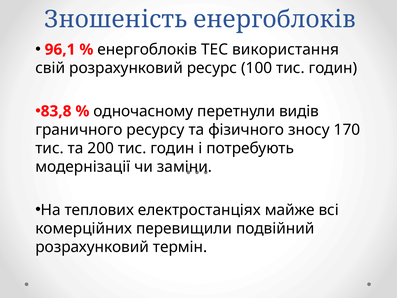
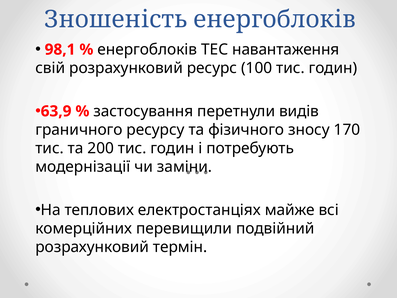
96,1: 96,1 -> 98,1
використання: використання -> навантаження
83,8: 83,8 -> 63,9
одночасному: одночасному -> застосування
